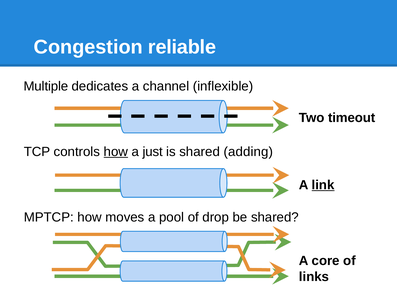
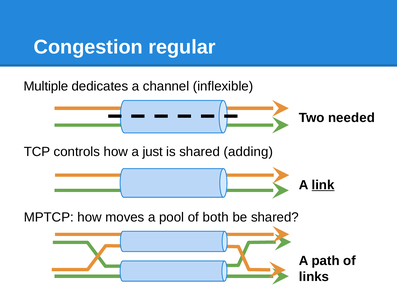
reliable: reliable -> regular
timeout: timeout -> needed
how at (116, 152) underline: present -> none
drop: drop -> both
core: core -> path
